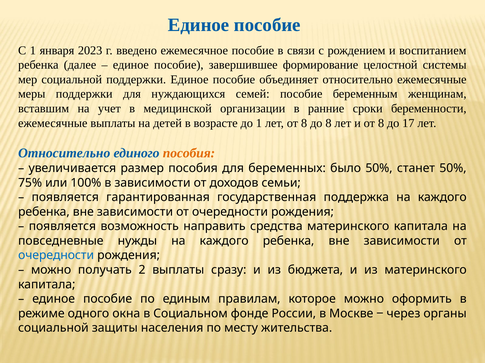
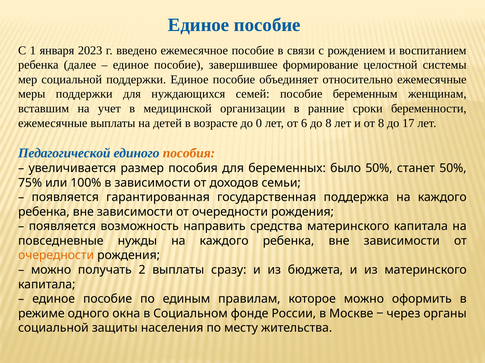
до 1: 1 -> 0
лет от 8: 8 -> 6
Относительно at (64, 153): Относительно -> Педагогической
очередности at (56, 256) colour: blue -> orange
